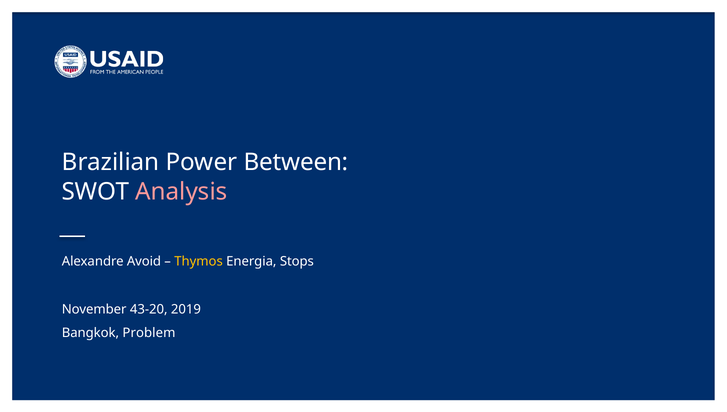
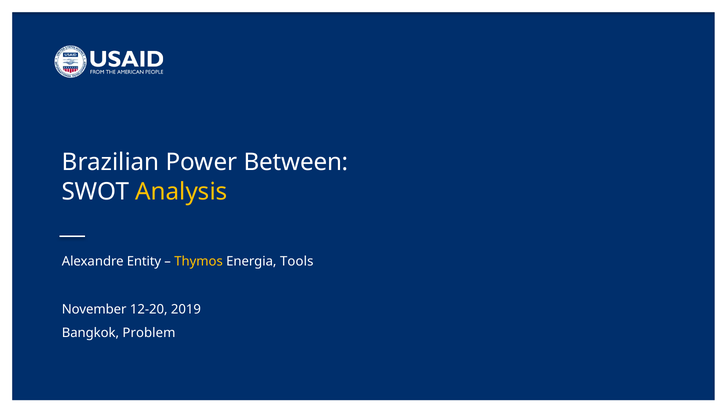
Analysis colour: pink -> yellow
Avoid: Avoid -> Entity
Stops: Stops -> Tools
43-20: 43-20 -> 12-20
